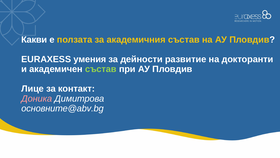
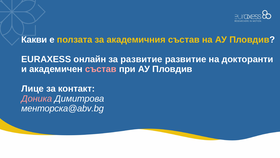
умения: умения -> онлайн
за дейности: дейности -> развитие
състав at (101, 69) colour: light green -> pink
основните@abv.bg: основните@abv.bg -> менторска@abv.bg
